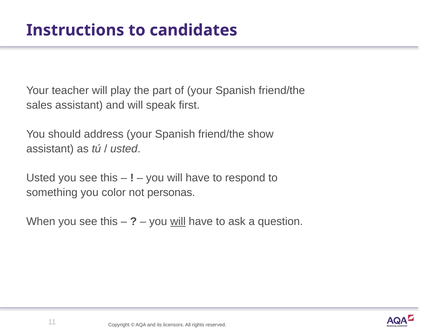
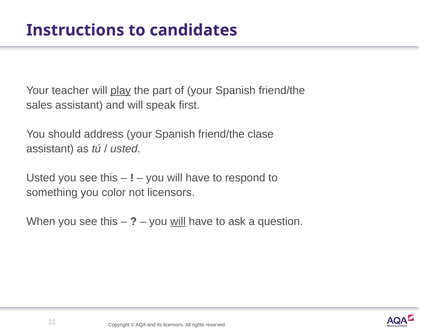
play underline: none -> present
show: show -> clase
not personas: personas -> licensors
